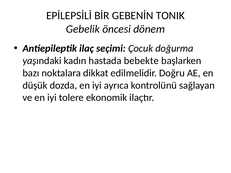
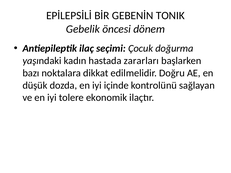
bebekte: bebekte -> zararları
ayrıca: ayrıca -> içinde
